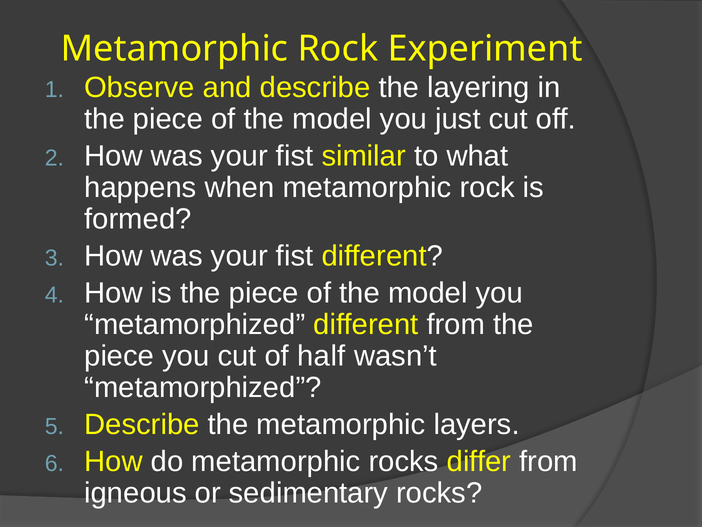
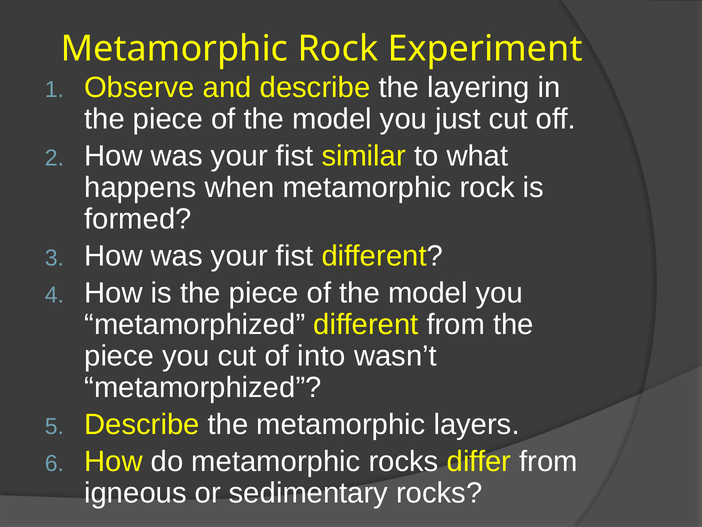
half: half -> into
